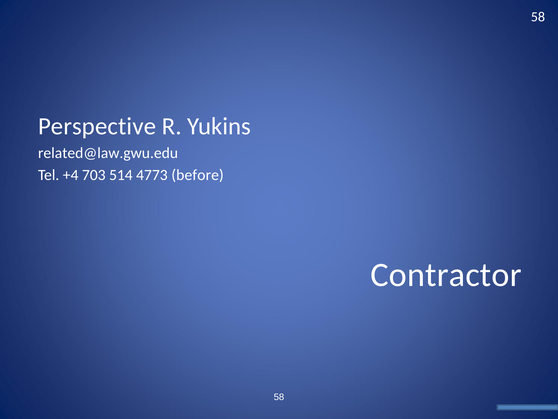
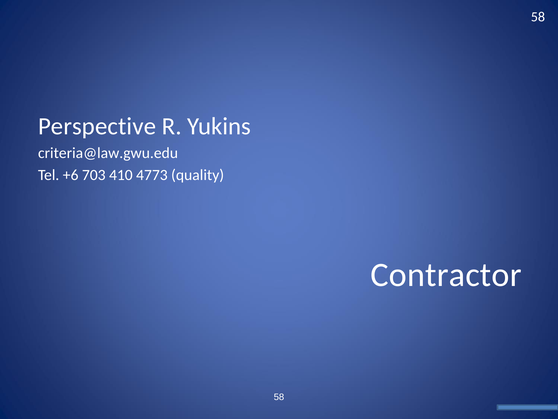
related@law.gwu.edu: related@law.gwu.edu -> criteria@law.gwu.edu
+4: +4 -> +6
514: 514 -> 410
before: before -> quality
